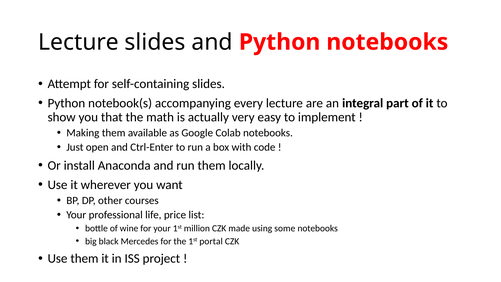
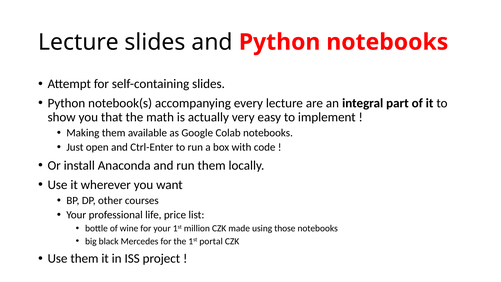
some: some -> those
